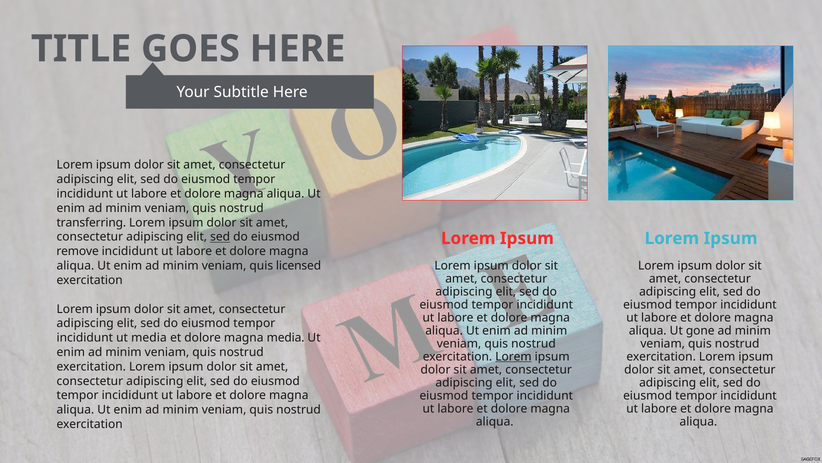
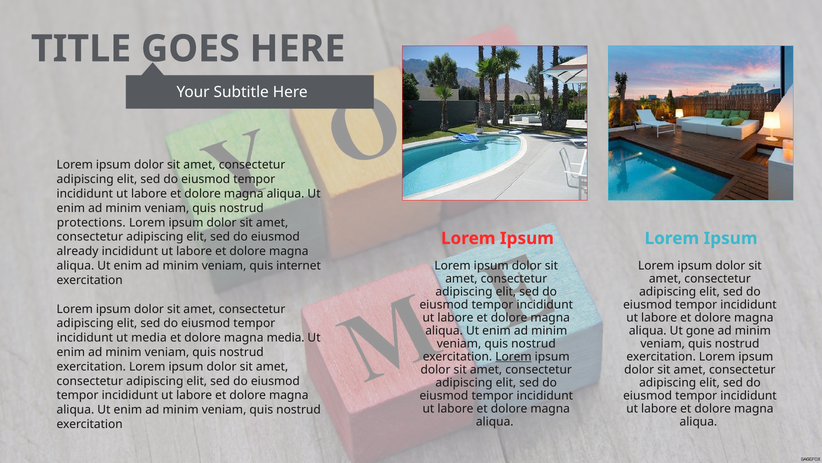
transferring: transferring -> protections
sed at (220, 237) underline: present -> none
remove: remove -> already
licensed: licensed -> internet
